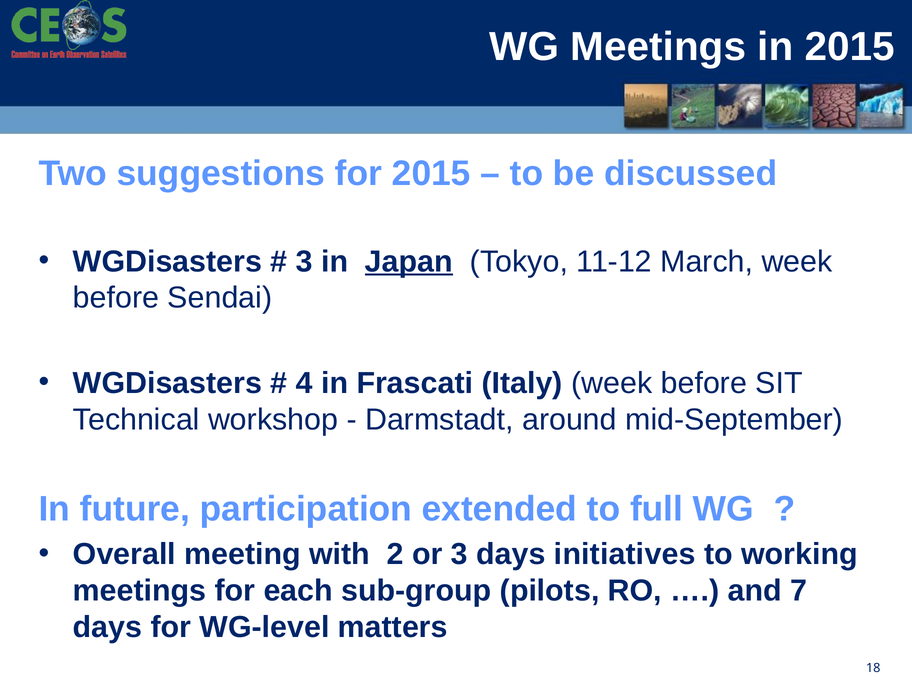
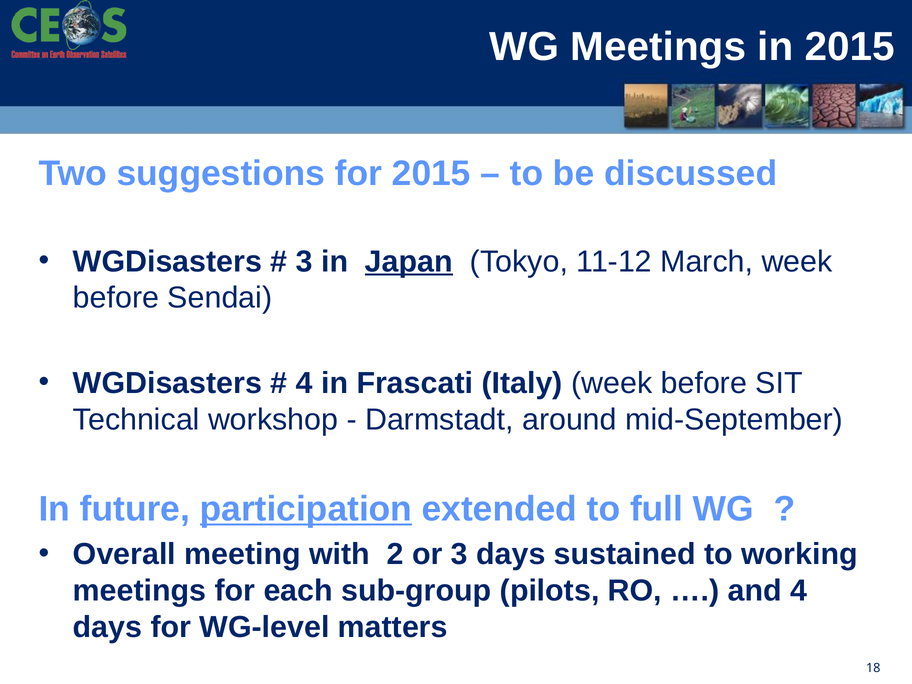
participation underline: none -> present
initiatives: initiatives -> sustained
and 7: 7 -> 4
